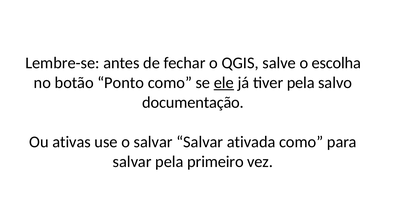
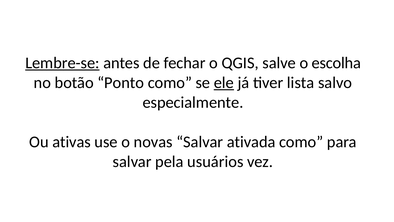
Lembre-se underline: none -> present
tiver pela: pela -> lista
documentação: documentação -> especialmente
o salvar: salvar -> novas
primeiro: primeiro -> usuários
